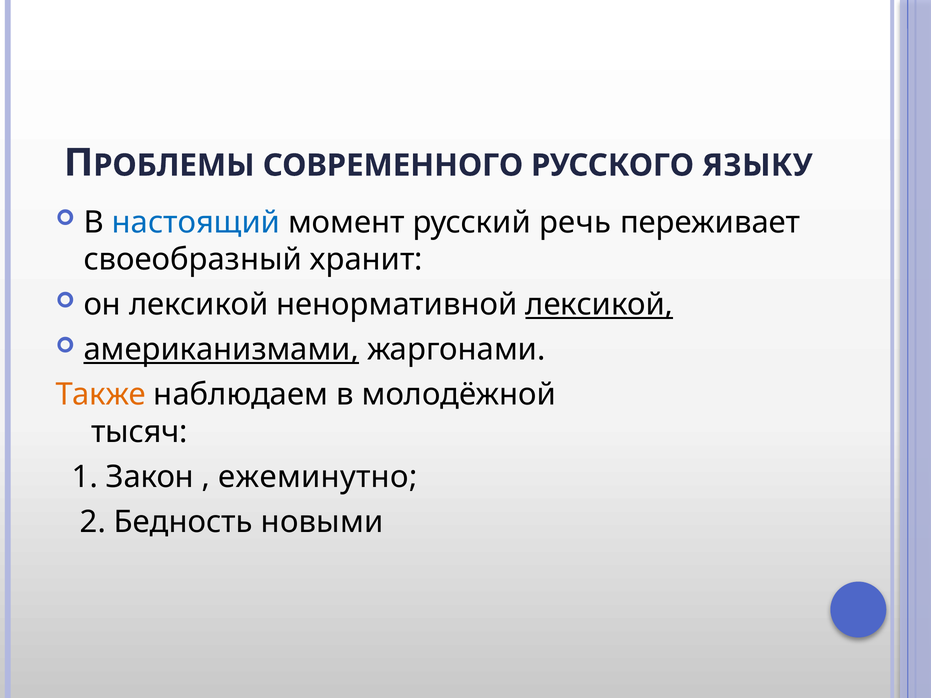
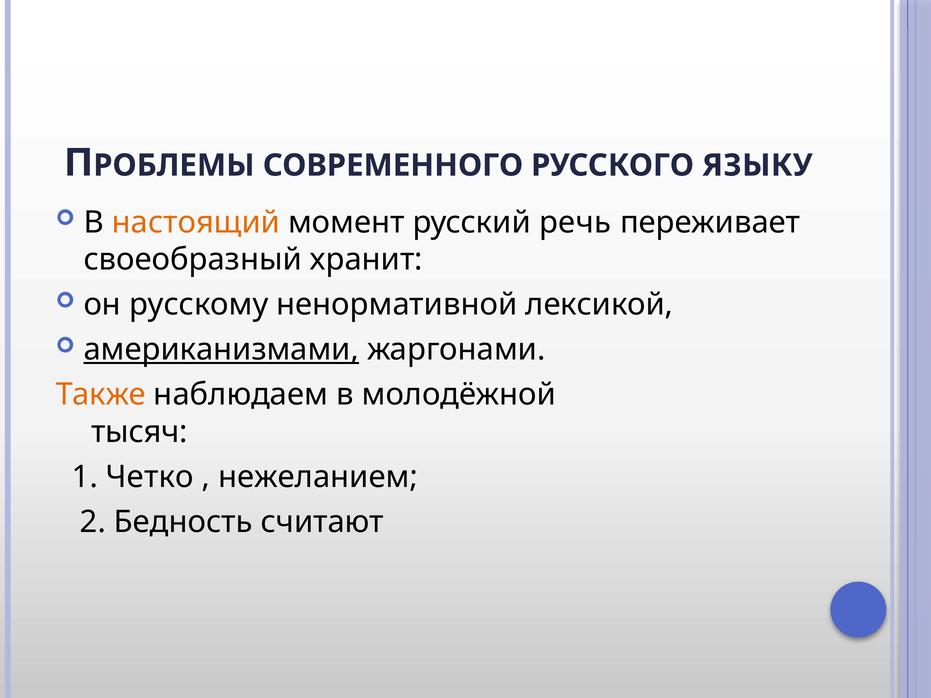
настоящий colour: blue -> orange
он лексикой: лексикой -> русскому
лексикой at (599, 305) underline: present -> none
Закон: Закон -> Четко
ежеминутно: ежеминутно -> нежеланием
новыми: новыми -> считают
